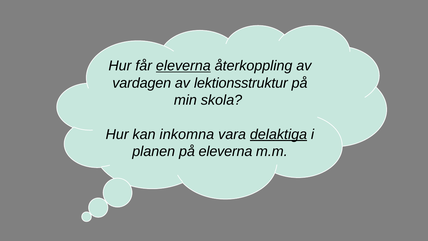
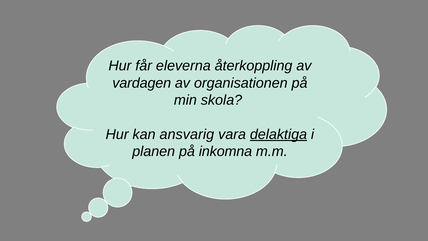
eleverna at (183, 66) underline: present -> none
lektionsstruktur: lektionsstruktur -> organisationen
inkomna: inkomna -> ansvarig
på eleverna: eleverna -> inkomna
